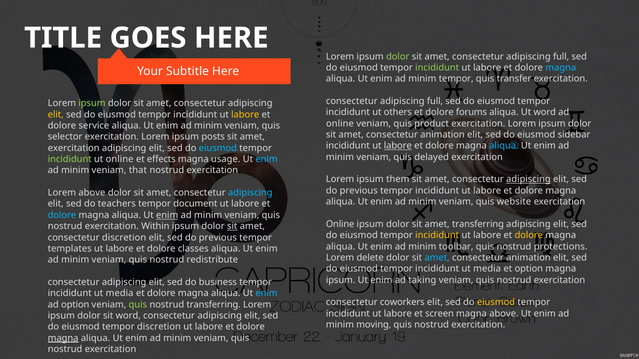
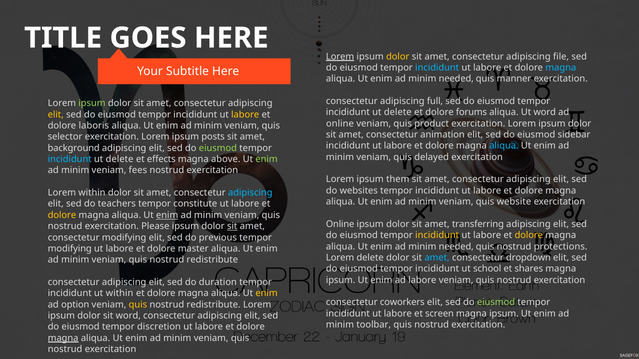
Lorem at (340, 57) underline: none -> present
dolor at (398, 57) colour: light green -> yellow
amet consectetur adipiscing full: full -> file
incididunt at (437, 68) colour: light green -> light blue
tempor at (456, 79): tempor -> needed
transfer: transfer -> manner
others at (398, 113): others -> delete
service: service -> laboris
labore at (398, 146) underline: present -> none
exercitation at (74, 148): exercitation -> background
eiusmod at (218, 148) colour: light blue -> light green
incididunt at (70, 159) colour: light green -> light blue
online at (120, 159): online -> delete
usage: usage -> above
enim at (267, 159) colour: light blue -> light green
that: that -> fees
adipiscing at (528, 180) underline: present -> none
previous at (359, 191): previous -> websites
Lorem above: above -> within
document: document -> constitute
dolore at (62, 215) colour: light blue -> yellow
Within: Within -> Please
consectetur discretion: discretion -> modifying
toolbar at (456, 247): toolbar -> needed
templates at (70, 249): templates -> modifying
classes: classes -> master
animation at (528, 258): animation -> dropdown
media at (487, 269): media -> school
et option: option -> shares
ad taking: taking -> labore
business: business -> duration
media at (120, 294): media -> within
enim at (267, 294) colour: light blue -> yellow
eiusmod at (496, 303) colour: yellow -> light green
quis at (138, 305) colour: light green -> yellow
transferring at (214, 305): transferring -> redistribute
above at (504, 314): above -> ipsum
moving: moving -> toolbar
